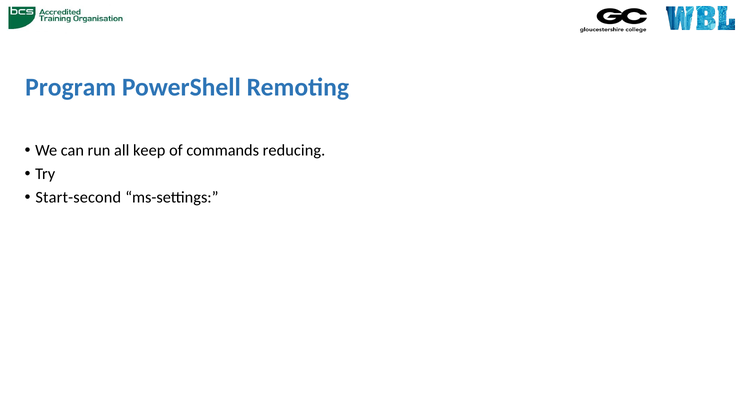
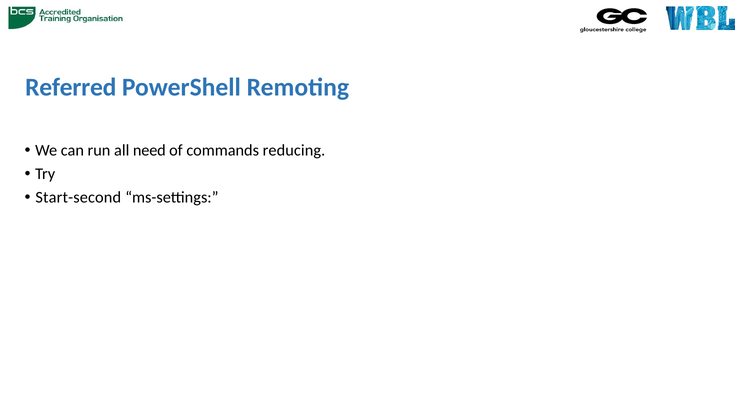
Program: Program -> Referred
keep: keep -> need
